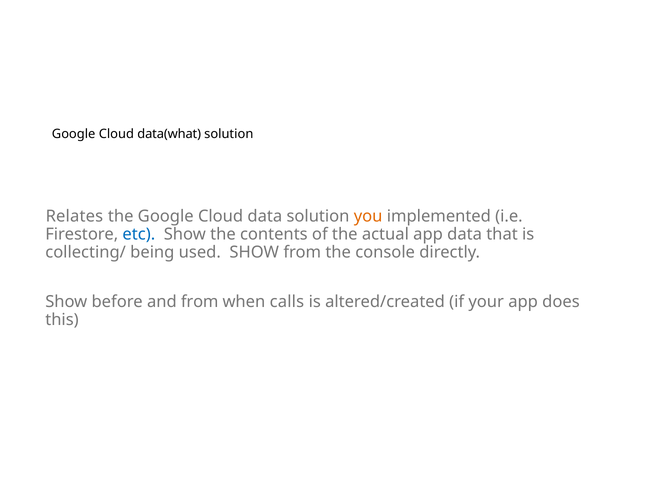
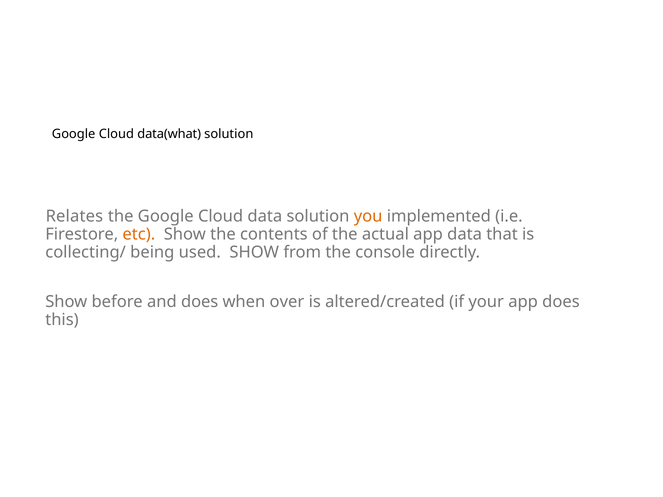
etc colour: blue -> orange
and from: from -> does
calls: calls -> over
